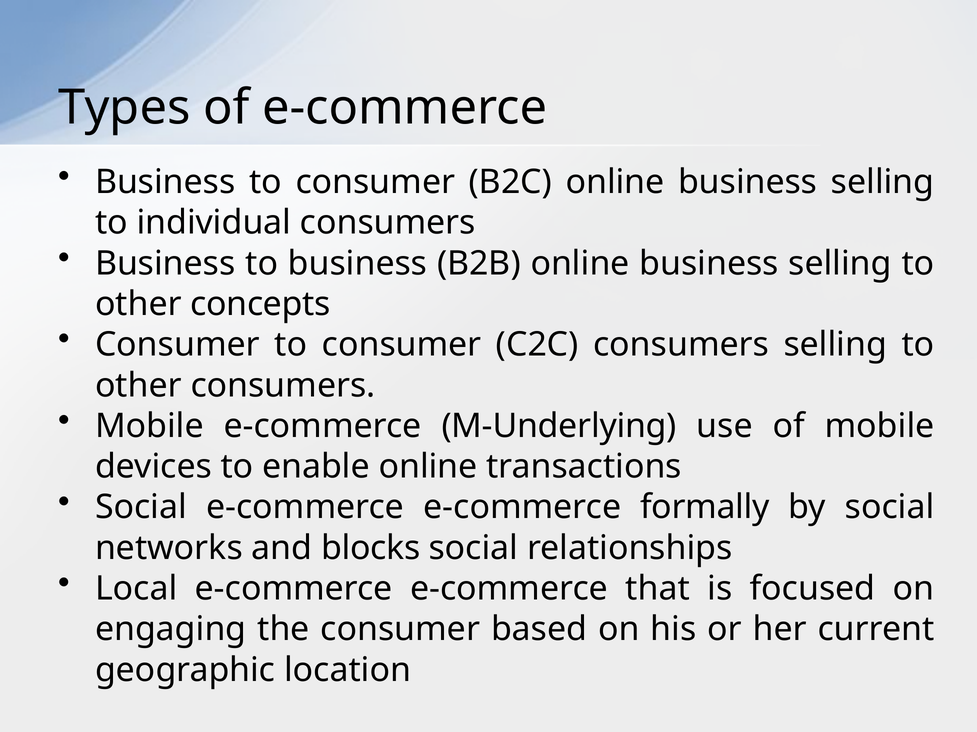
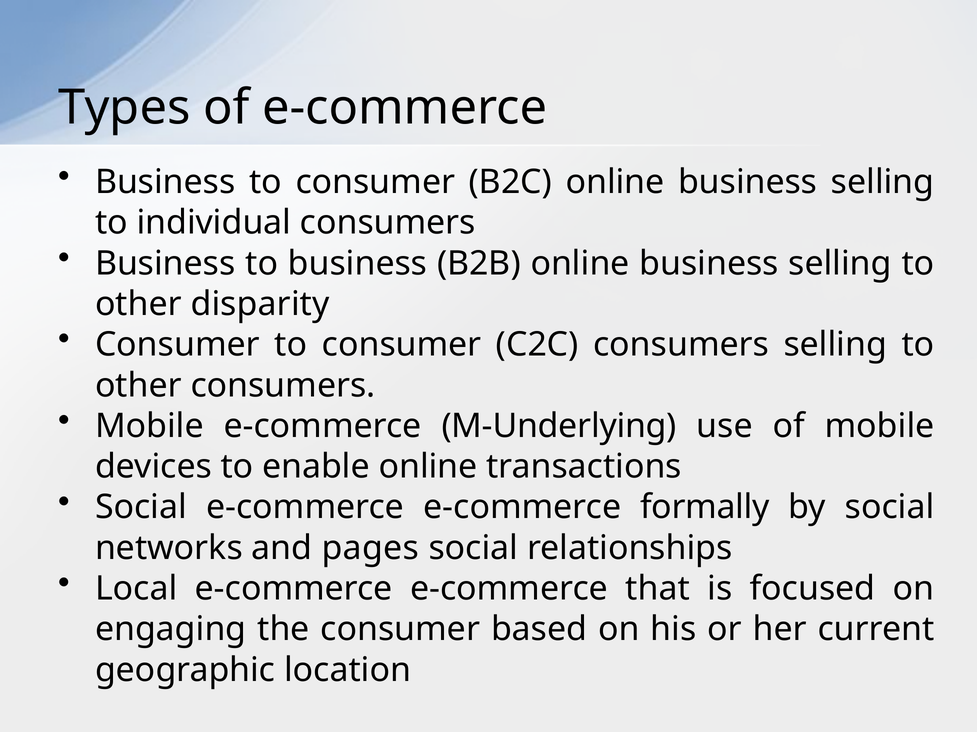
concepts: concepts -> disparity
blocks: blocks -> pages
